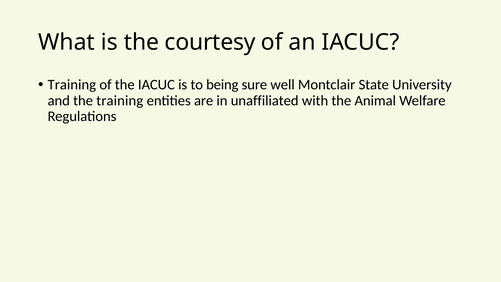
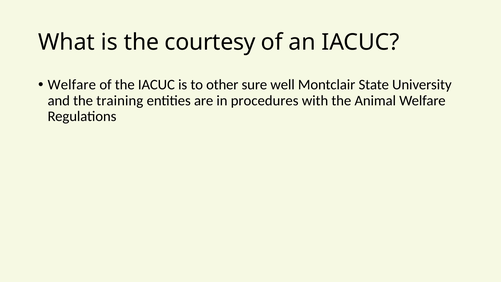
Training at (72, 85): Training -> Welfare
being: being -> other
unaffiliated: unaffiliated -> procedures
